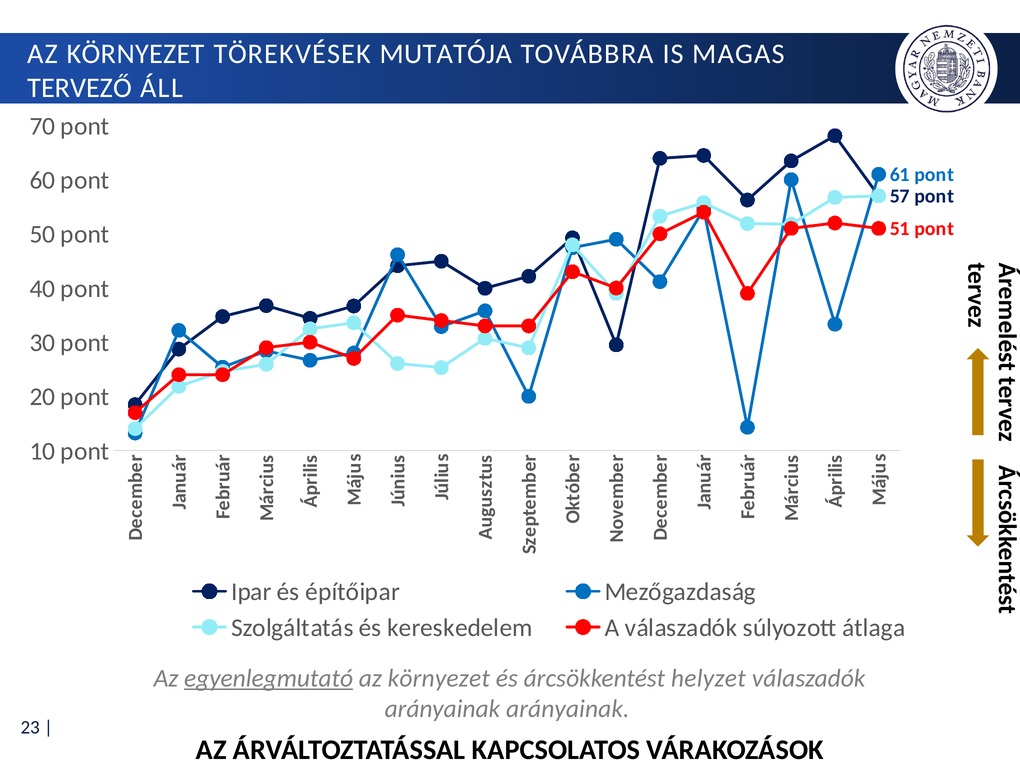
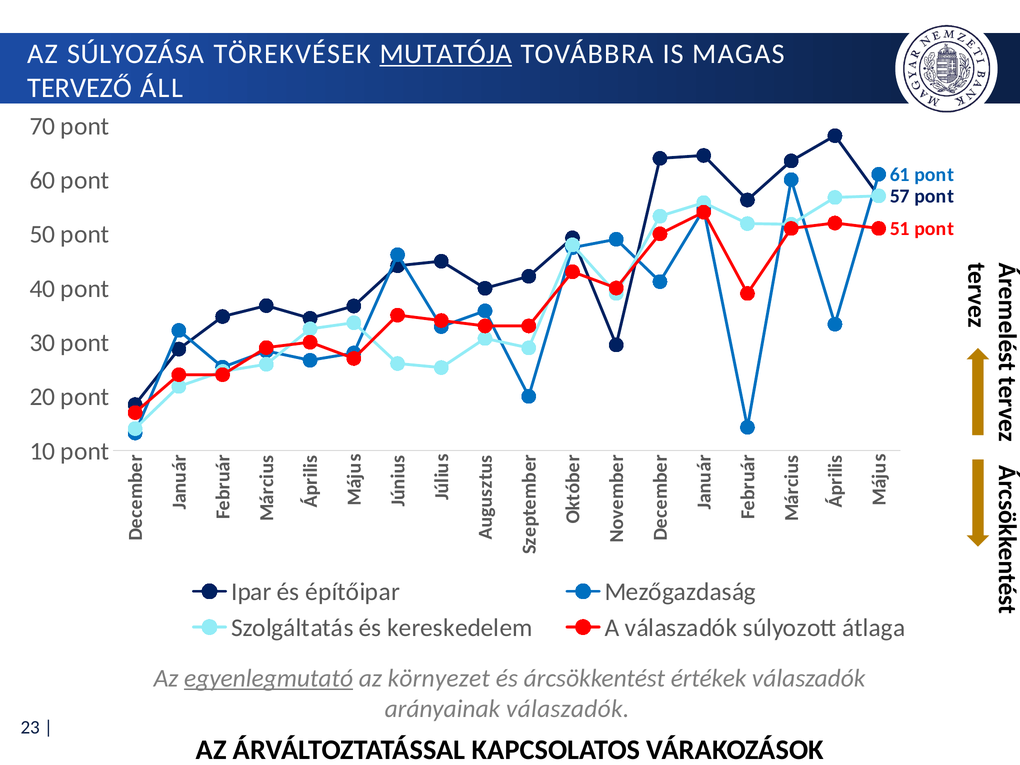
KÖRNYEZET at (136, 54): KÖRNYEZET -> SÚLYOZÁSA
MUTATÓJA underline: none -> present
helyzet: helyzet -> értékek
arányainak arányainak: arányainak -> válaszadók
